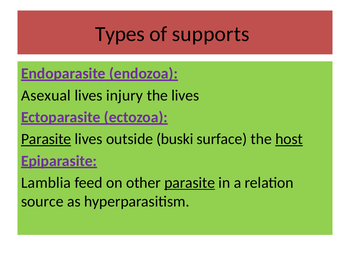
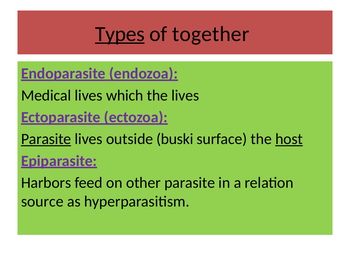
Types underline: none -> present
supports: supports -> together
Asexual: Asexual -> Medical
injury: injury -> which
Lamblia: Lamblia -> Harbors
parasite at (190, 182) underline: present -> none
